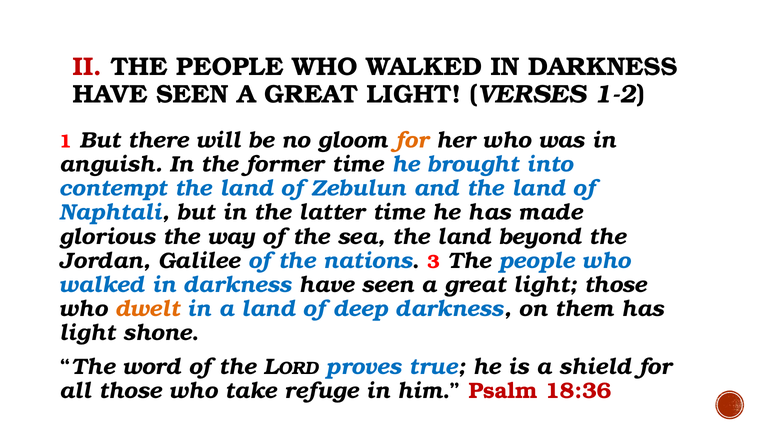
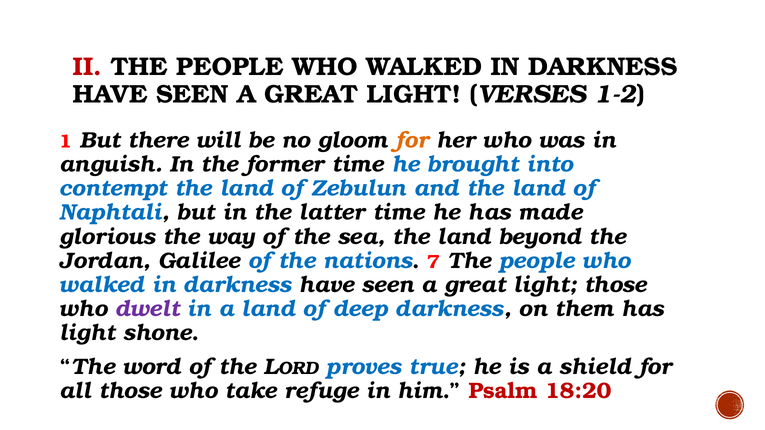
3: 3 -> 7
dwelt colour: orange -> purple
18:36: 18:36 -> 18:20
